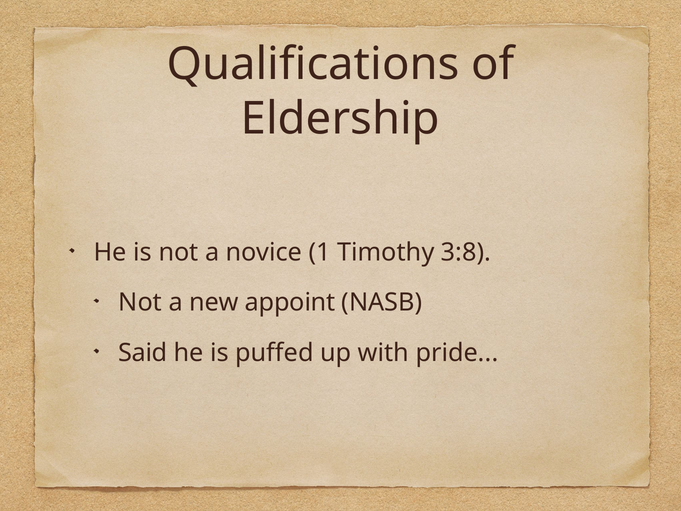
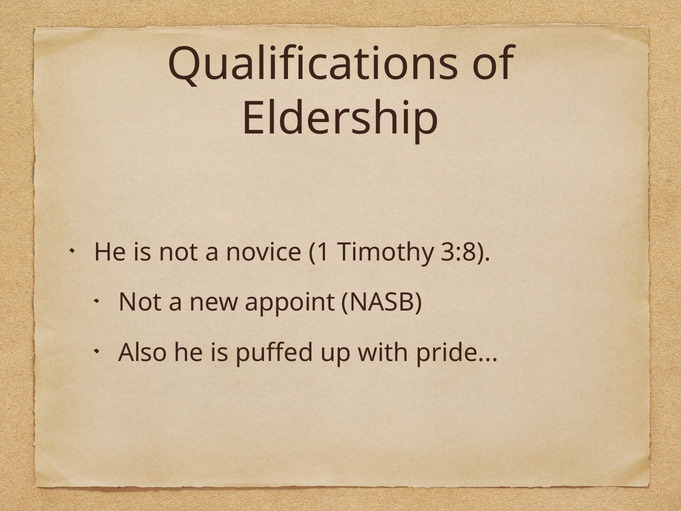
Said: Said -> Also
